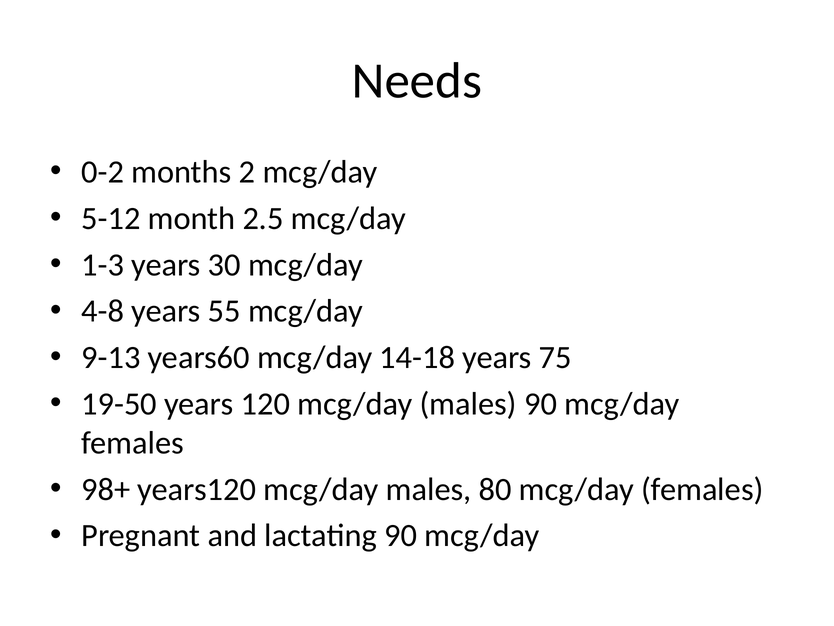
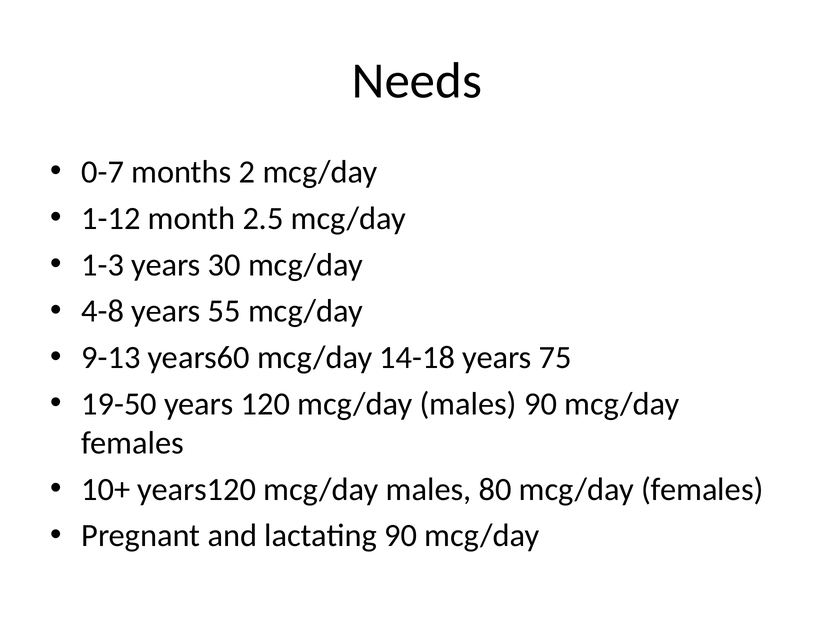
0-2: 0-2 -> 0-7
5-12: 5-12 -> 1-12
98+: 98+ -> 10+
